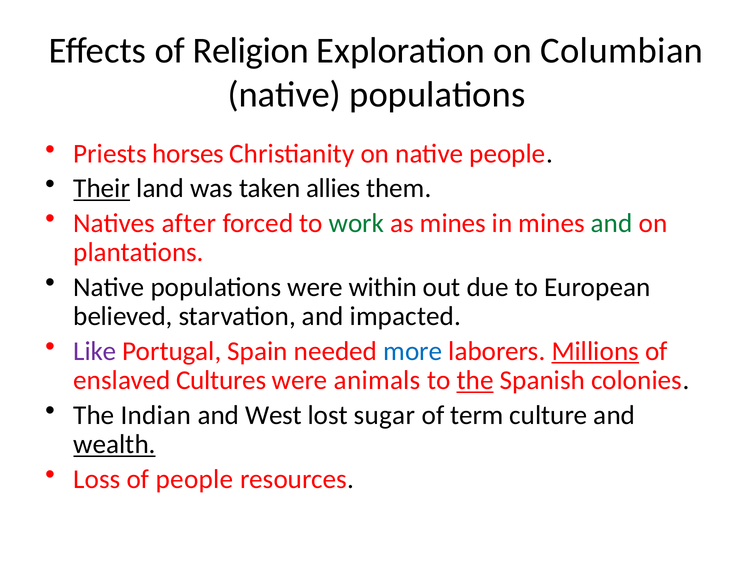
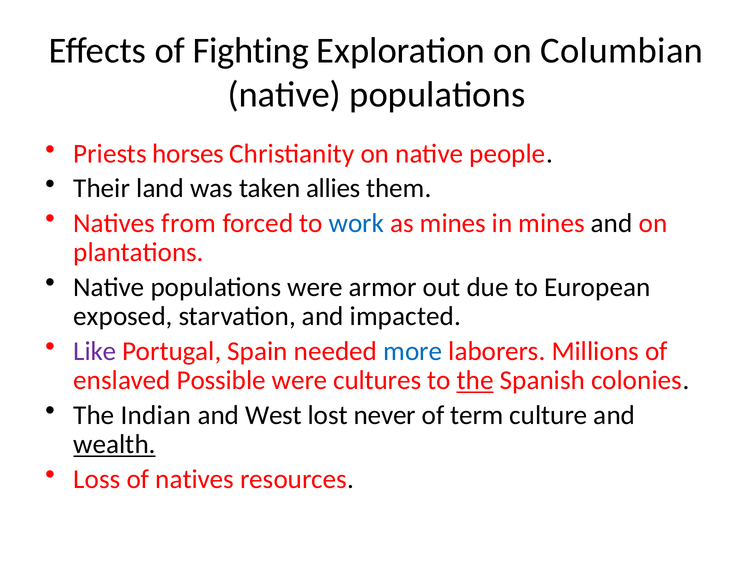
Religion: Religion -> Fighting
Their underline: present -> none
after: after -> from
work colour: green -> blue
and at (612, 223) colour: green -> black
within: within -> armor
believed: believed -> exposed
Millions underline: present -> none
Cultures: Cultures -> Possible
animals: animals -> cultures
sugar: sugar -> never
of people: people -> natives
